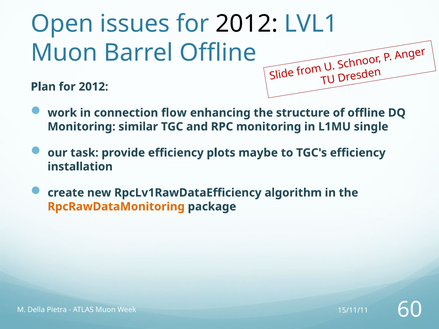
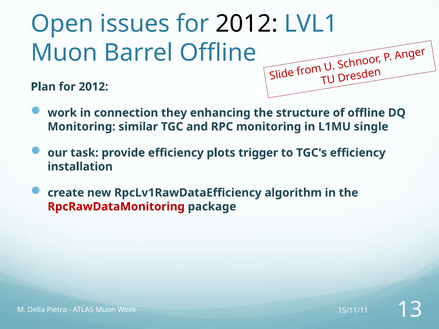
flow: flow -> they
maybe: maybe -> trigger
RpcRawDataMonitoring colour: orange -> red
60: 60 -> 13
